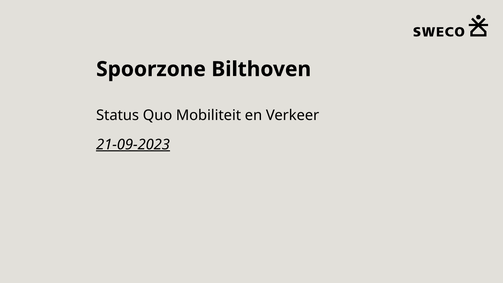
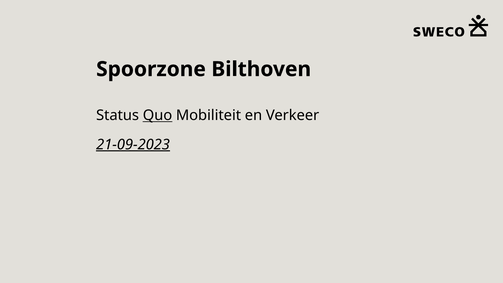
Quo underline: none -> present
